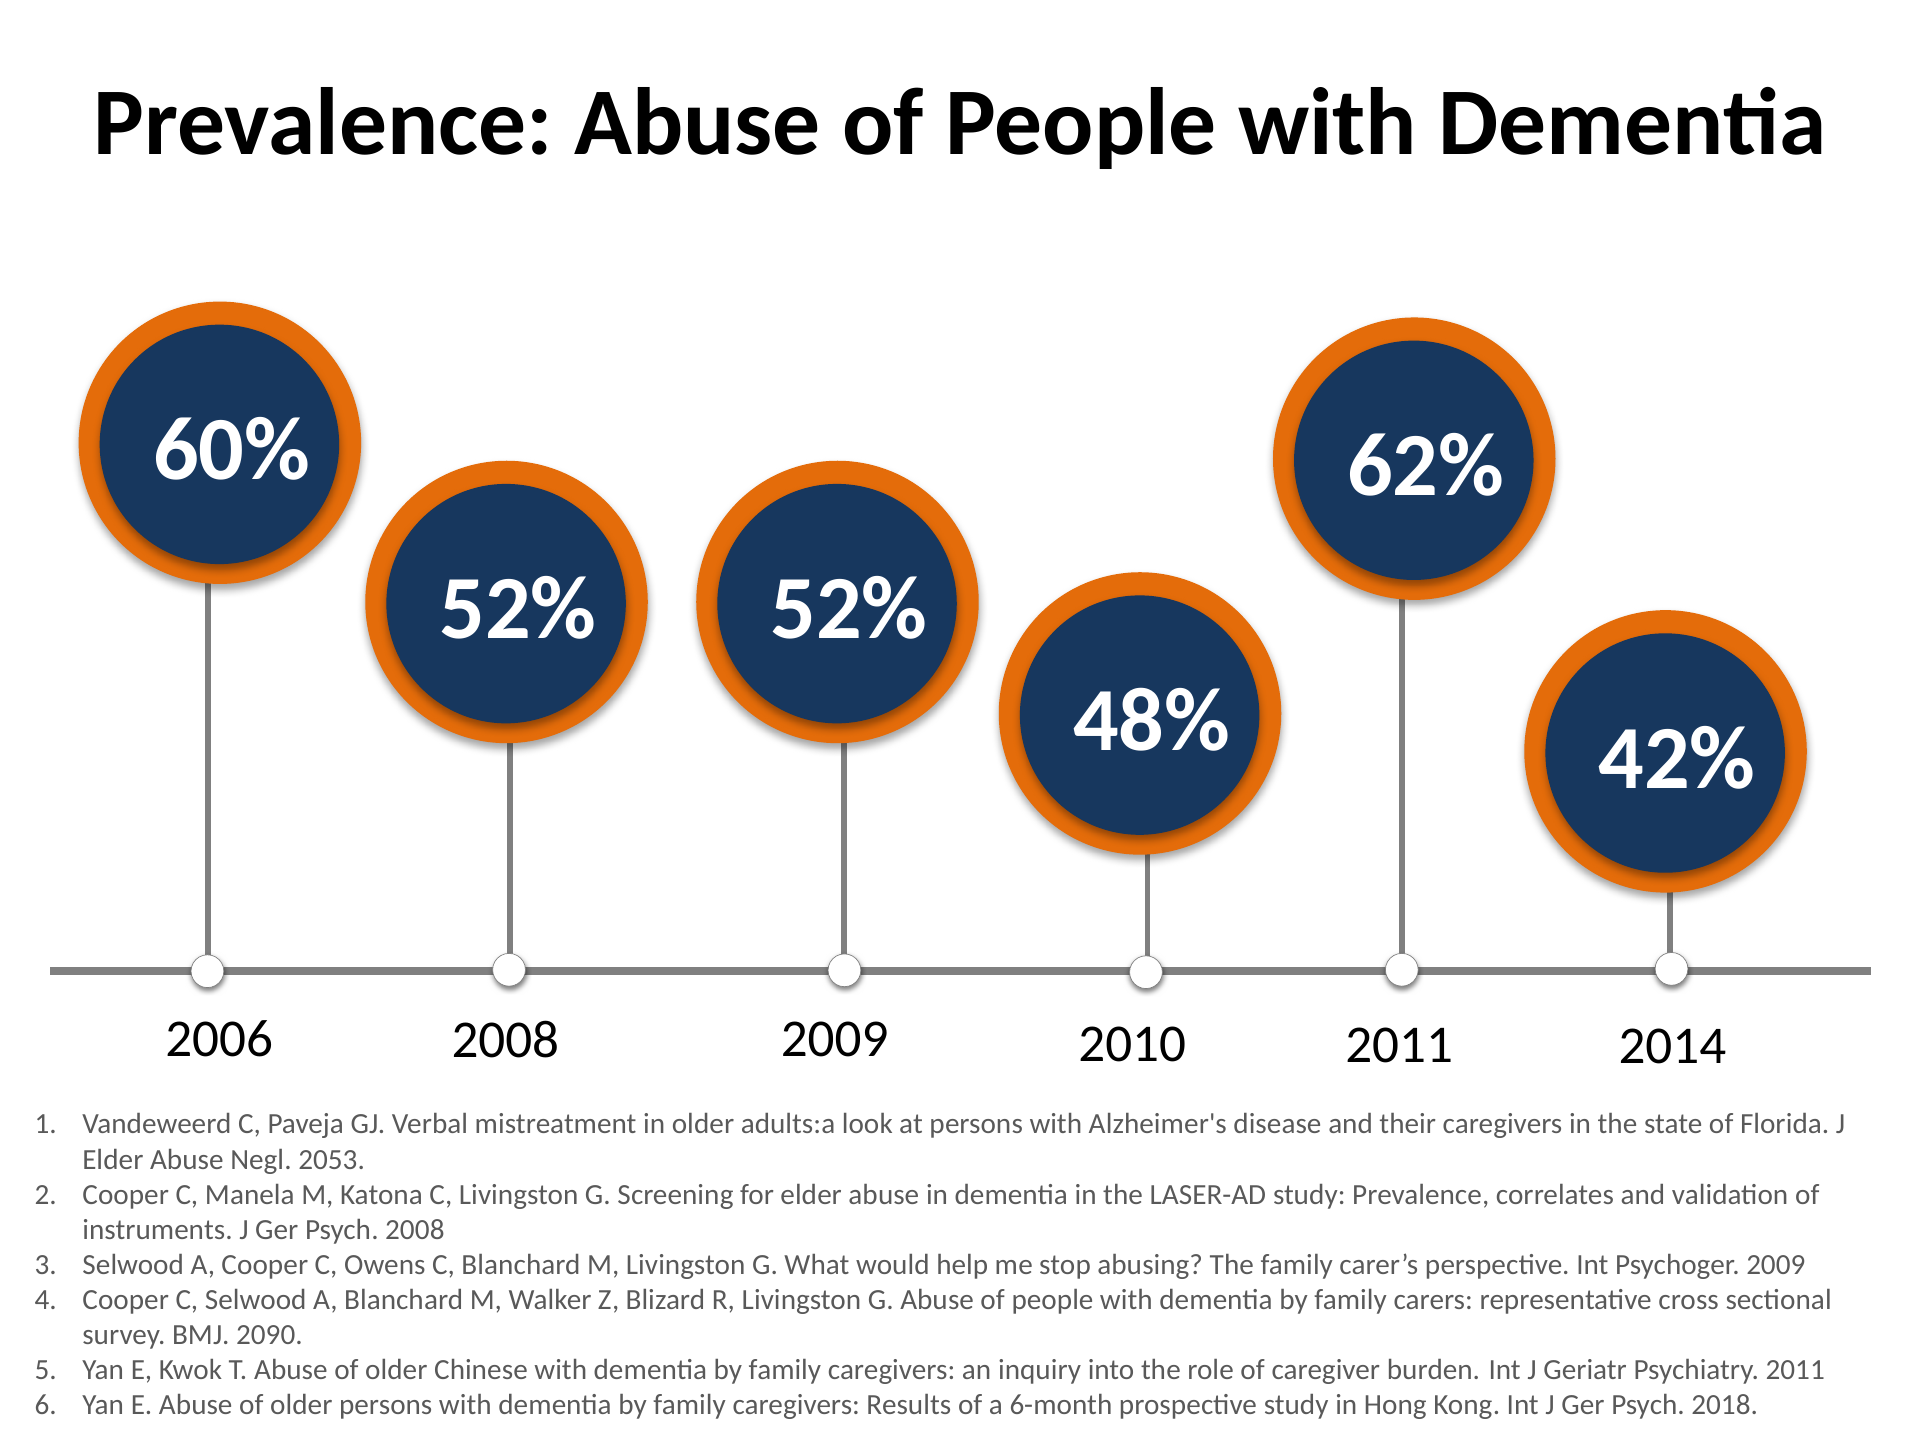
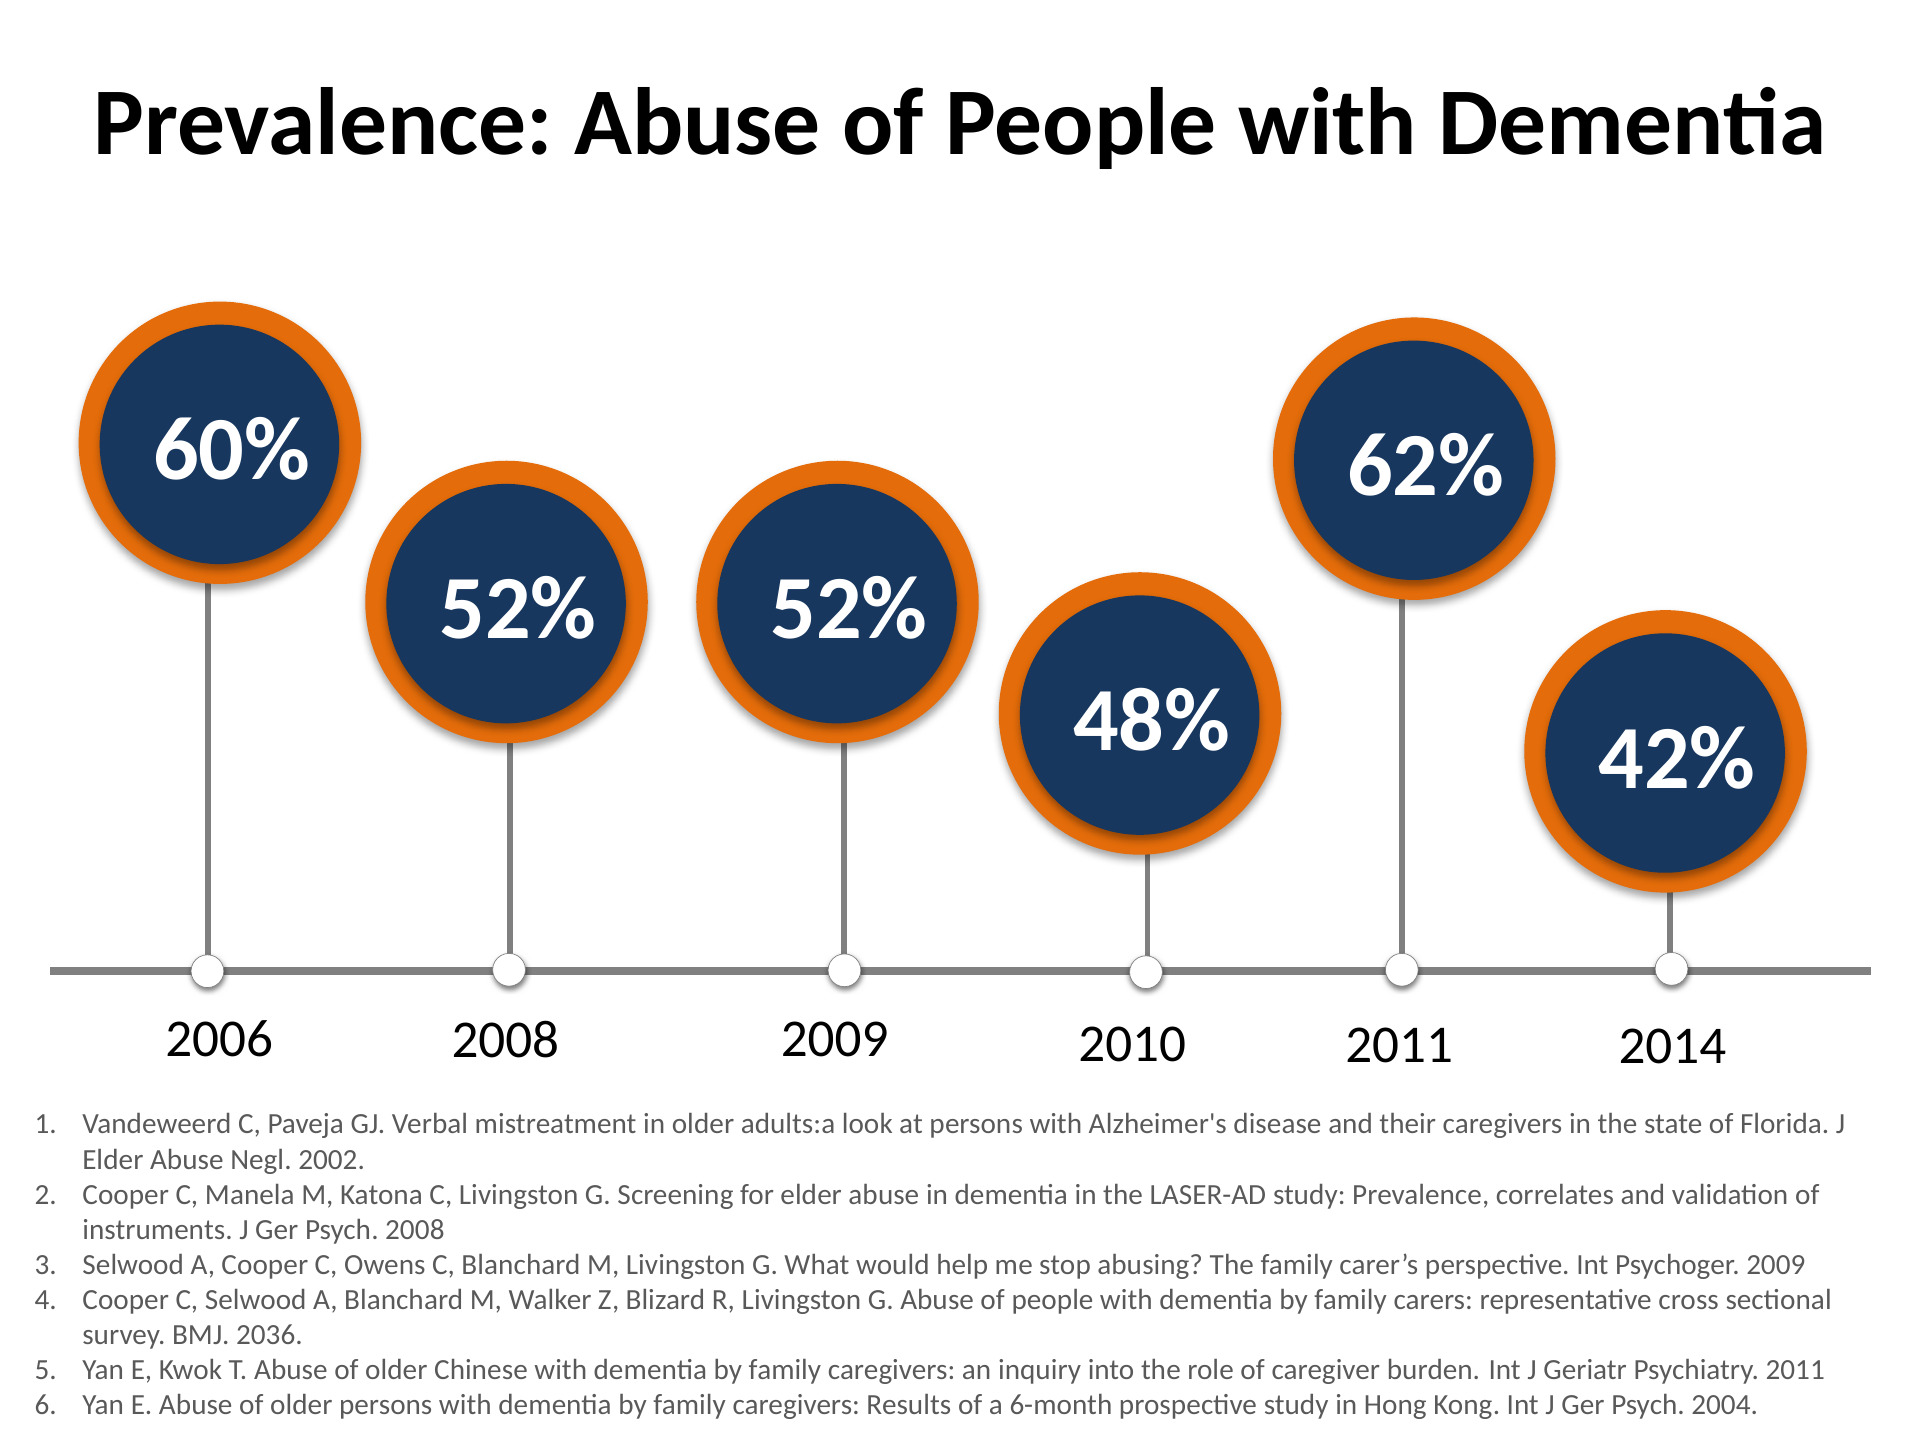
2053: 2053 -> 2002
2090: 2090 -> 2036
2018: 2018 -> 2004
